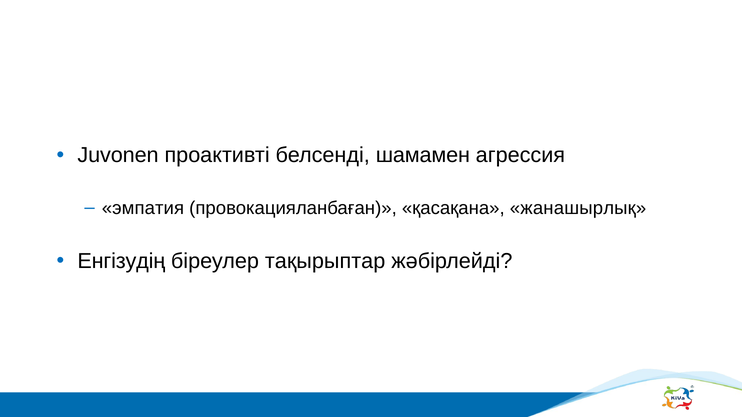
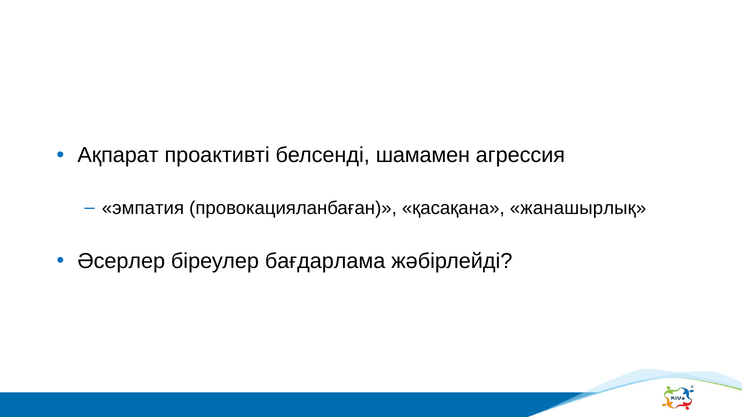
Juvonen: Juvonen -> Ақпарат
Енгізудің: Енгізудің -> Әсерлер
тақырыптар: тақырыптар -> бағдарлама
